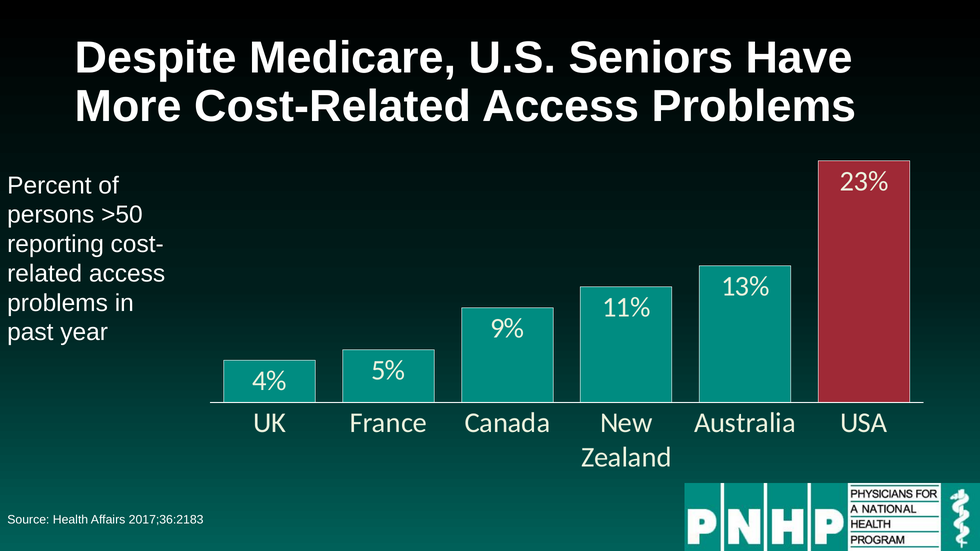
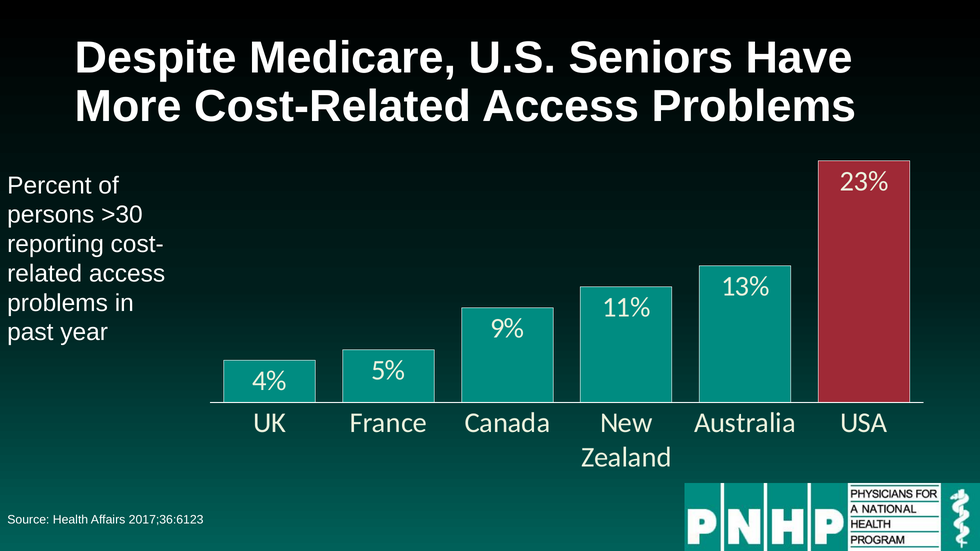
>50: >50 -> >30
2017;36:2183: 2017;36:2183 -> 2017;36:6123
